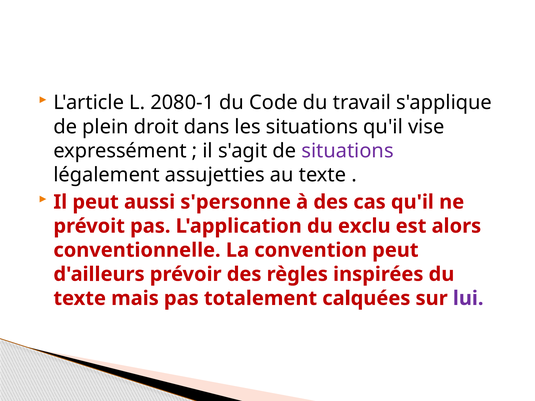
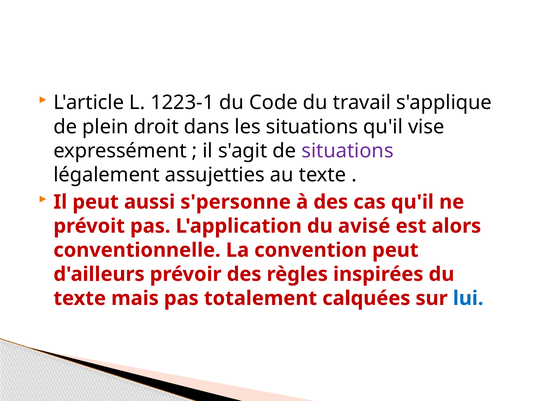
2080‐1: 2080‐1 -> 1223‐1
exclu: exclu -> avisé
lui colour: purple -> blue
